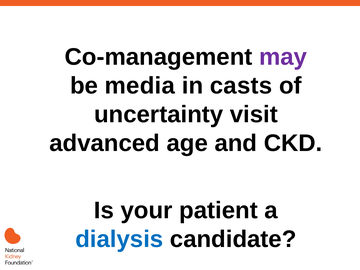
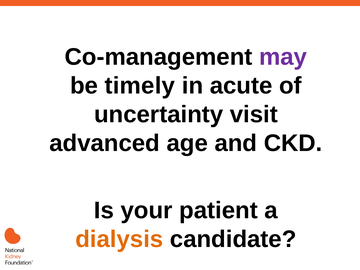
media: media -> timely
casts: casts -> acute
dialysis colour: blue -> orange
